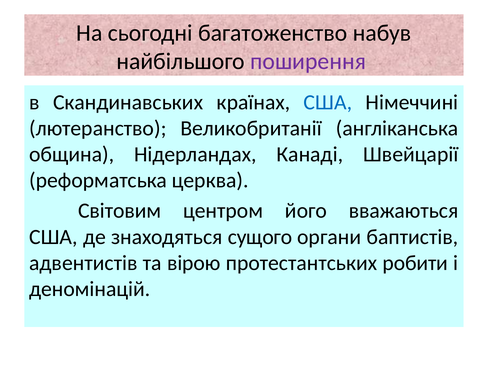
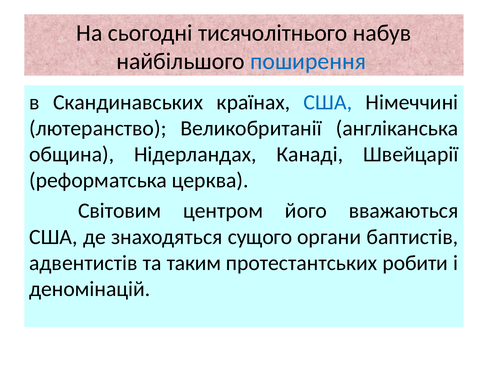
багатоженство: багатоженство -> тисячолітнього
поширення colour: purple -> blue
вірою: вірою -> таким
